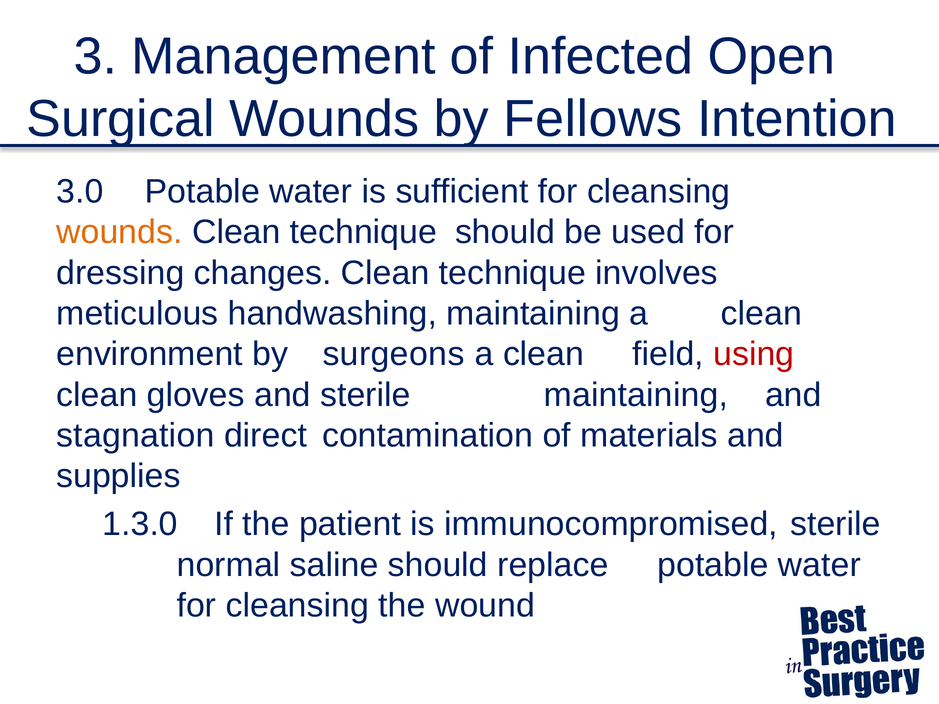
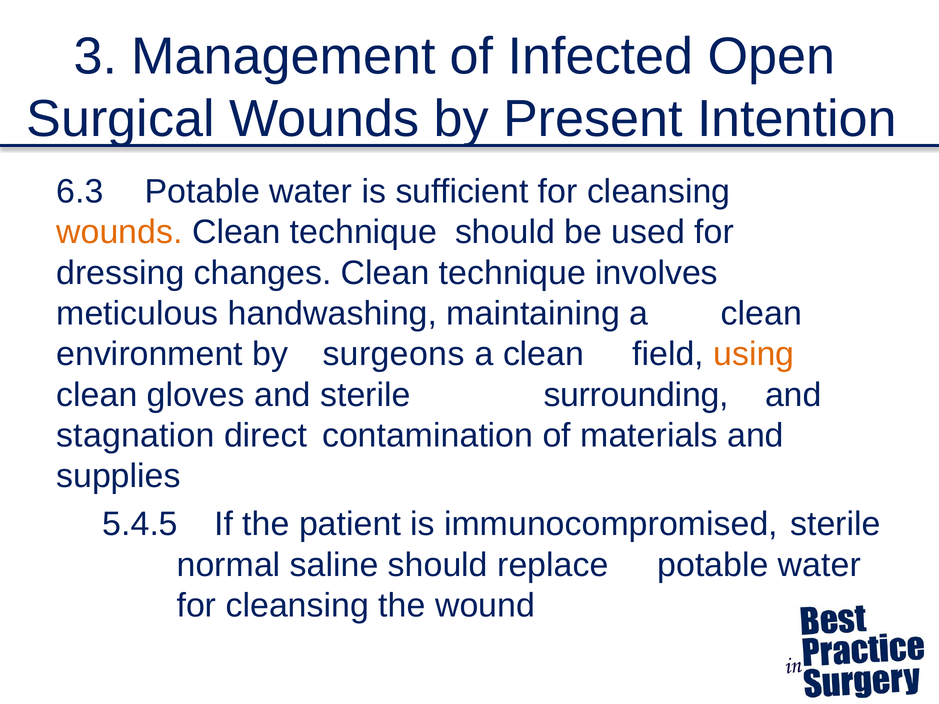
Fellows: Fellows -> Present
3.0: 3.0 -> 6.3
using colour: red -> orange
sterile maintaining: maintaining -> surrounding
1.3.0: 1.3.0 -> 5.4.5
